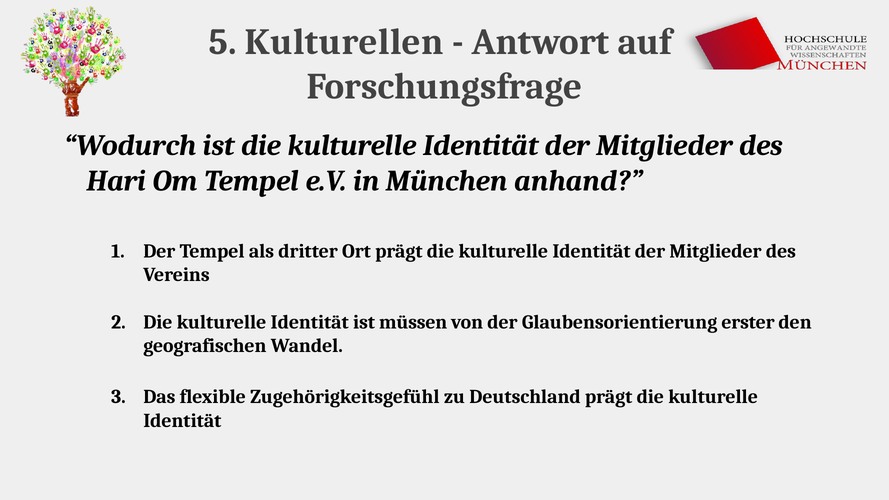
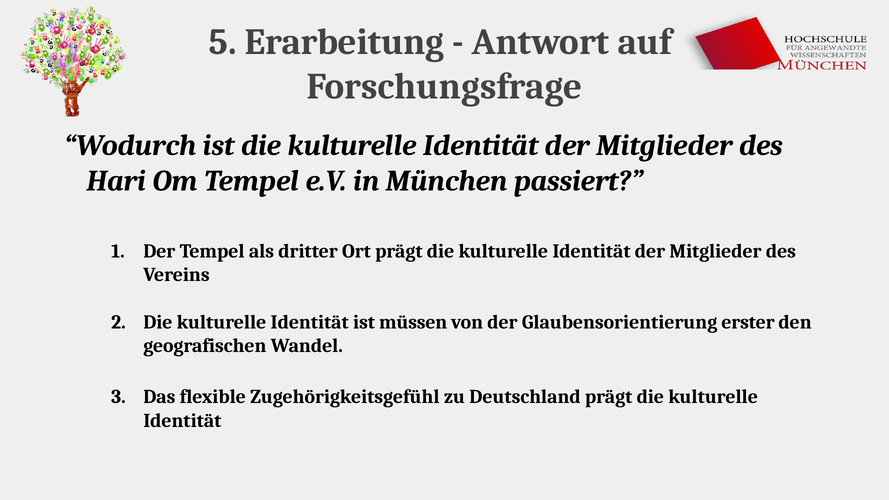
Kulturellen: Kulturellen -> Erarbeitung
anhand: anhand -> passiert
